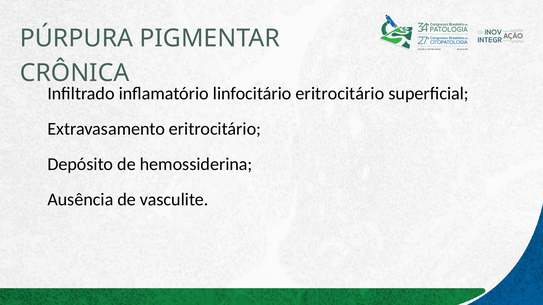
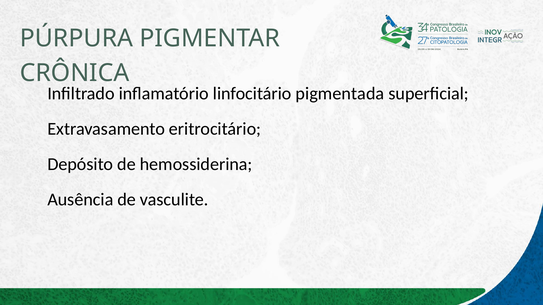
linfocitário eritrocitário: eritrocitário -> pigmentada
